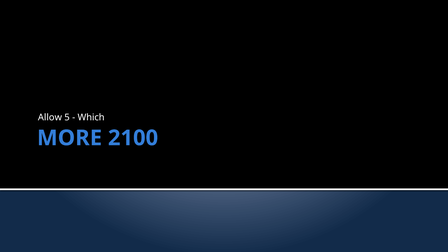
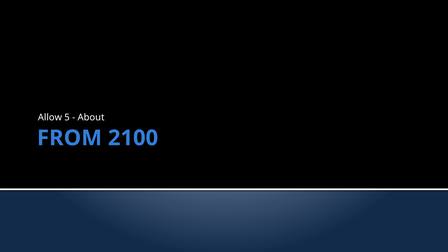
Which: Which -> About
MORE: MORE -> FROM
